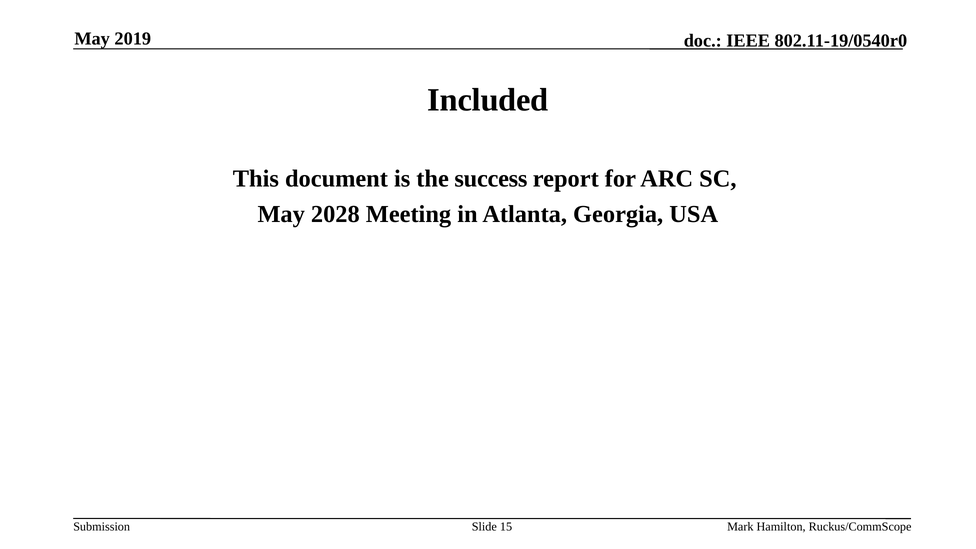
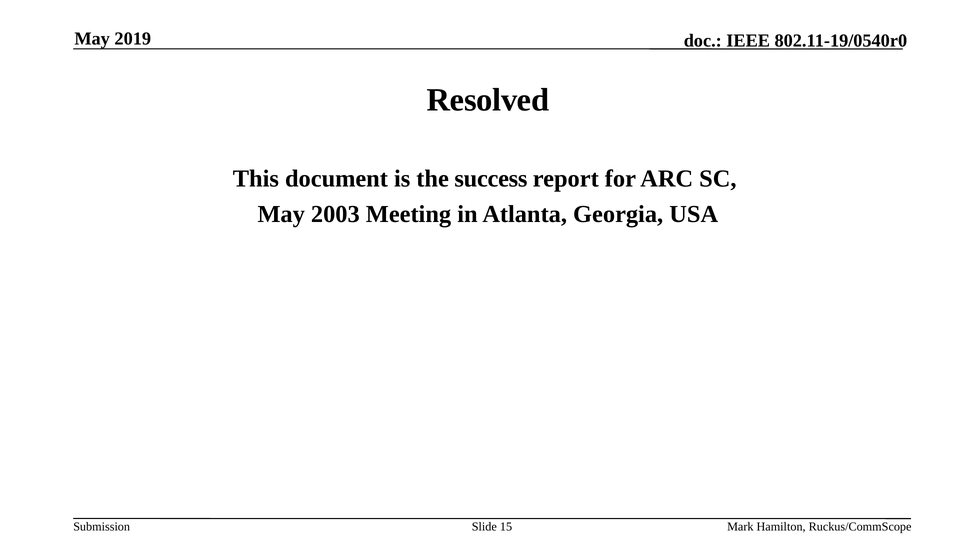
Included: Included -> Resolved
2028: 2028 -> 2003
